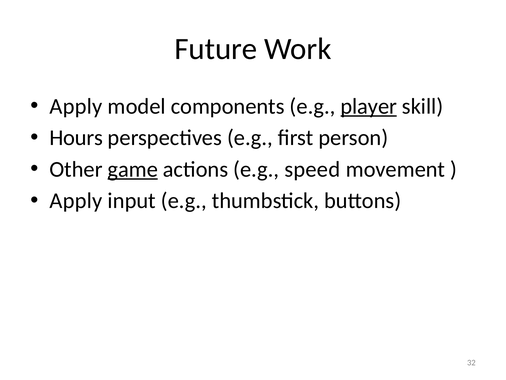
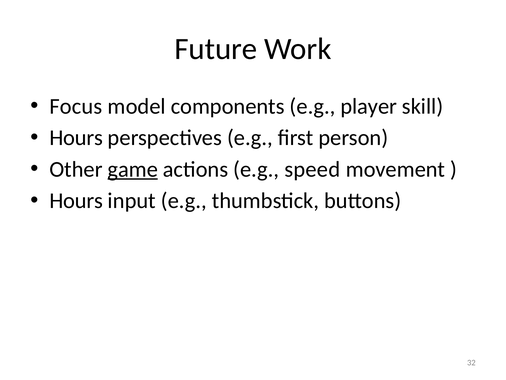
Apply at (76, 106): Apply -> Focus
player underline: present -> none
Apply at (76, 201): Apply -> Hours
